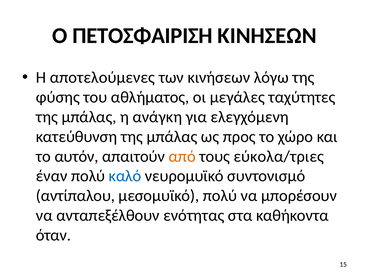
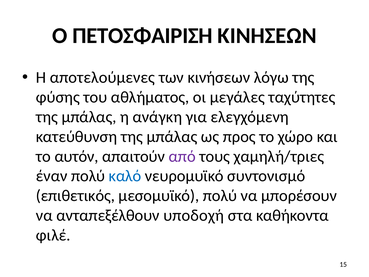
από colour: orange -> purple
εύκολα/τριες: εύκολα/τριες -> χαμηλή/τριες
αντίπαλου: αντίπαλου -> επιθετικός
ενότητας: ενότητας -> υποδοχή
όταν: όταν -> φιλέ
